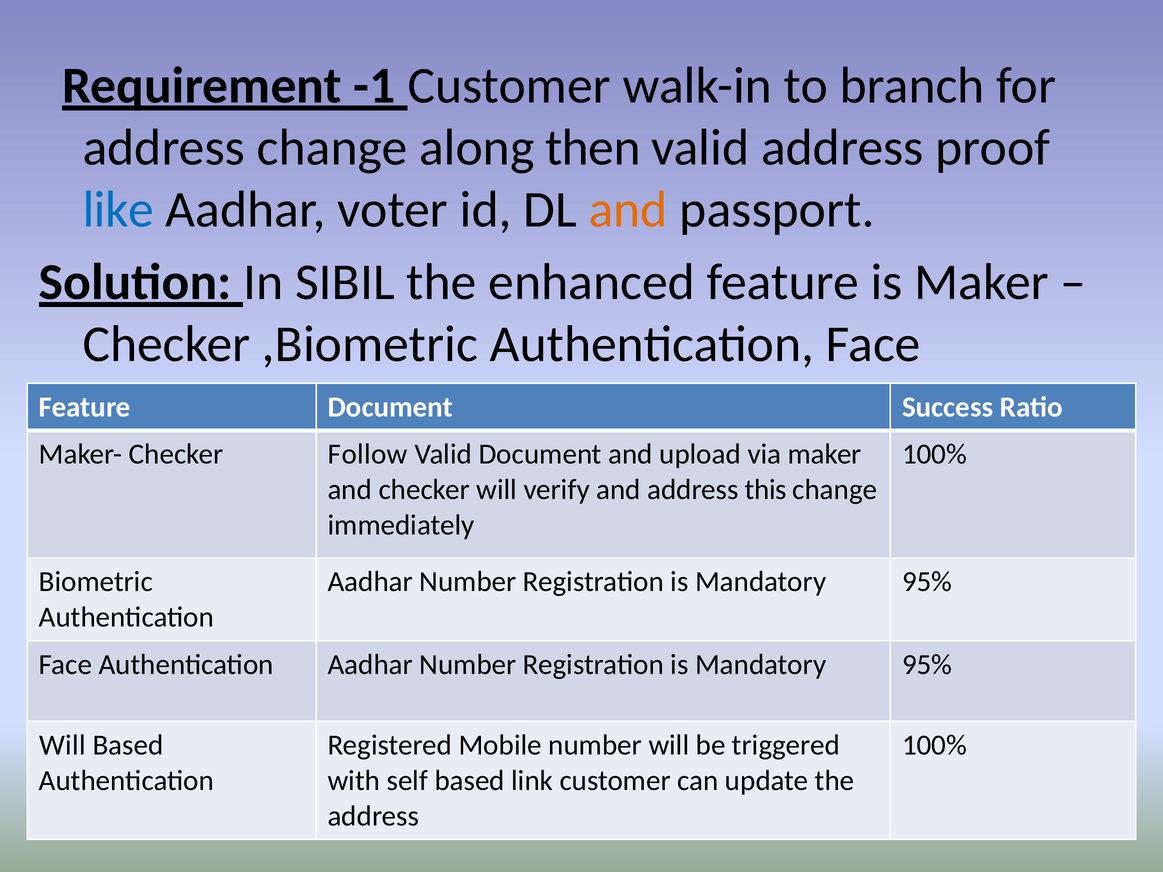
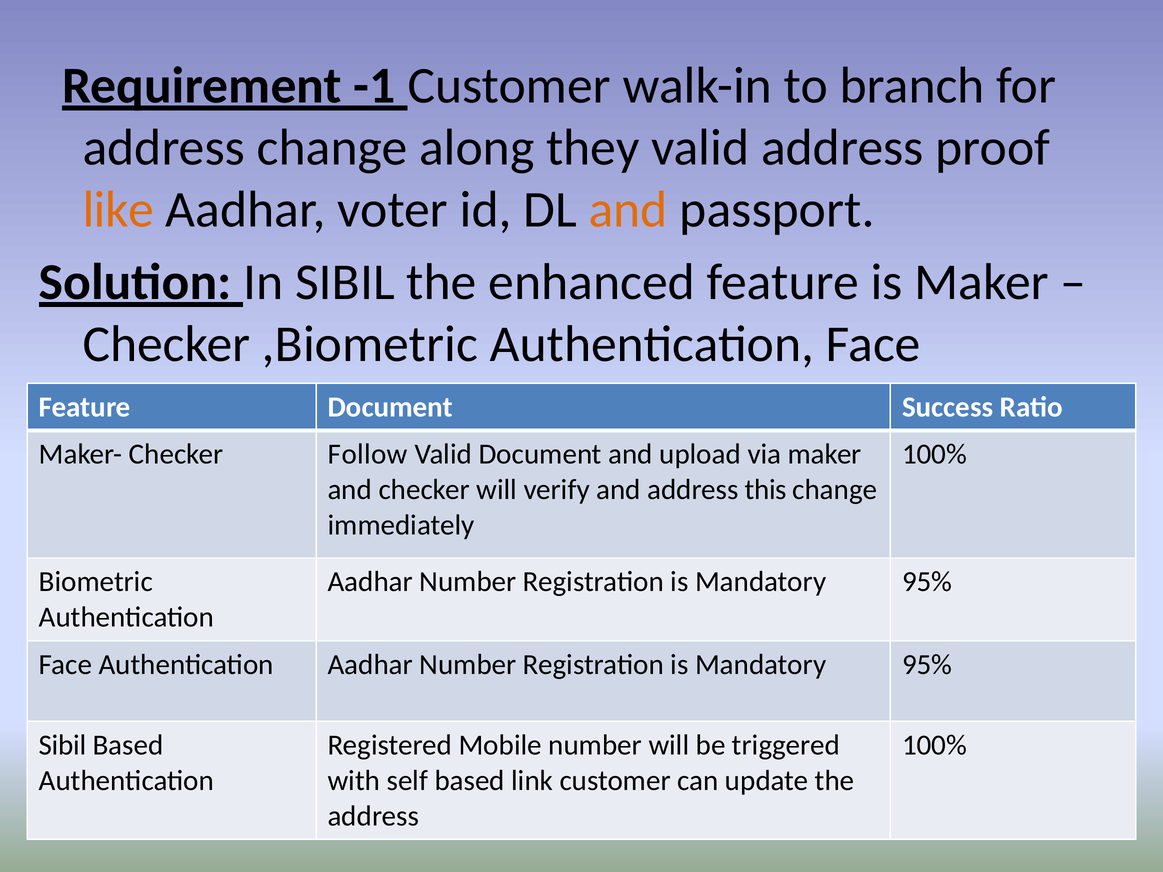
then: then -> they
like colour: blue -> orange
Will at (62, 745): Will -> Sibil
